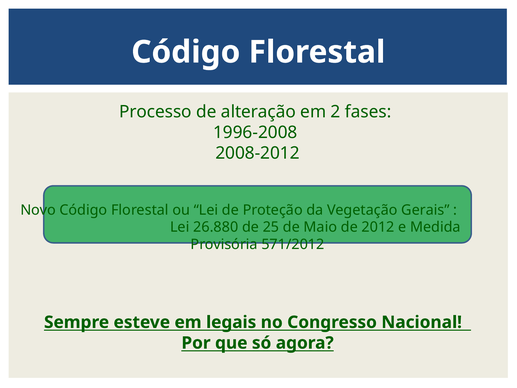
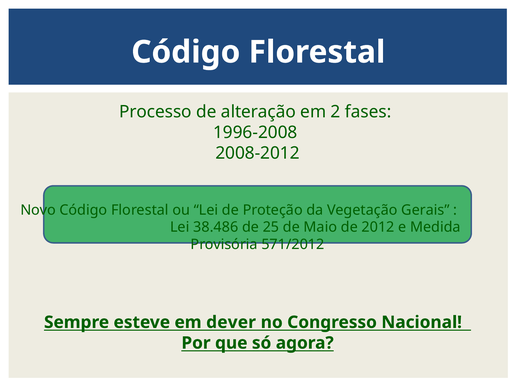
26.880: 26.880 -> 38.486
legais: legais -> dever
